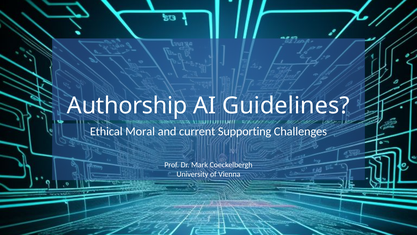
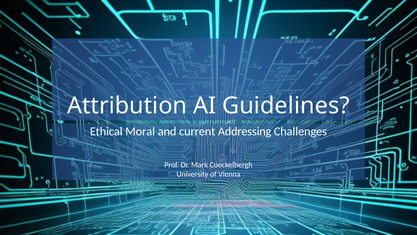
Authorship: Authorship -> Attribution
Supporting: Supporting -> Addressing
